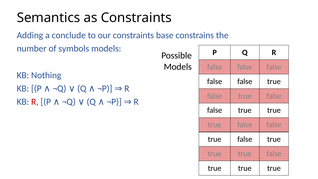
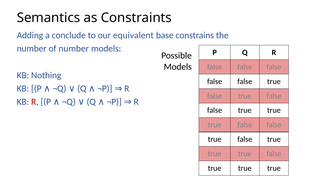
our constraints: constraints -> equivalent
of symbols: symbols -> number
